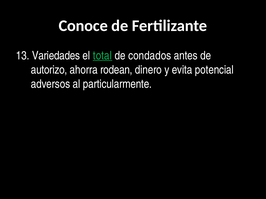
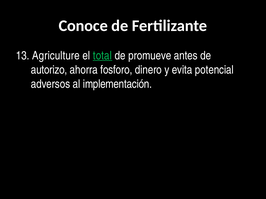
Variedades: Variedades -> Agriculture
condados: condados -> promueve
rodean: rodean -> fosforo
particularmente: particularmente -> implementación
